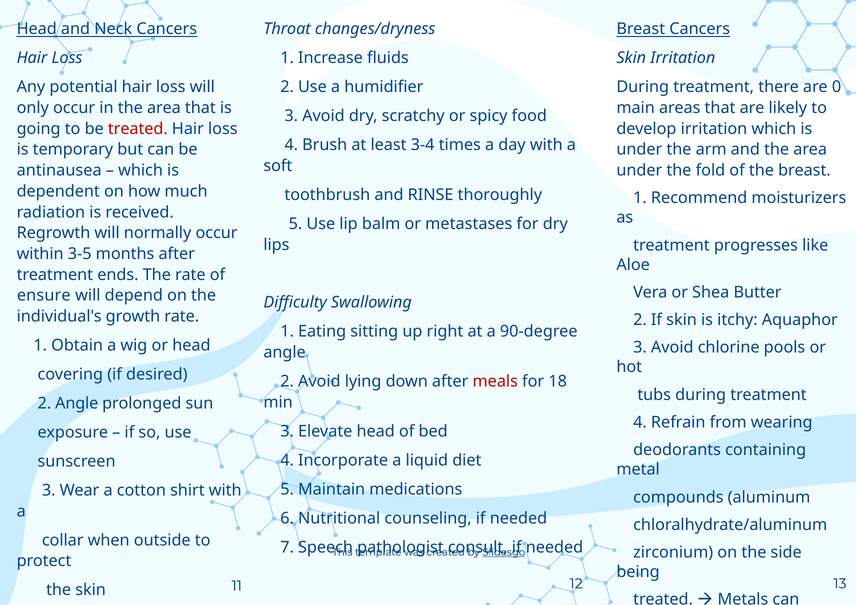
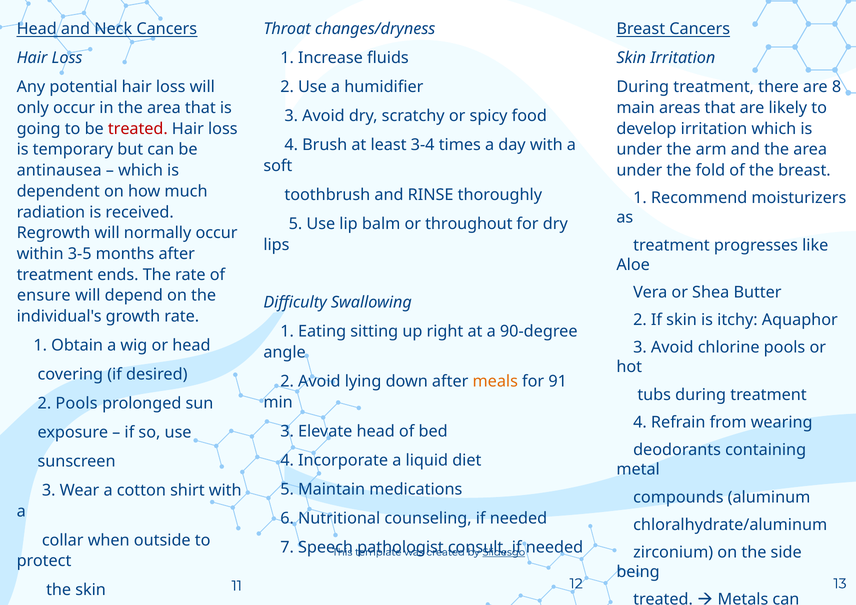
0: 0 -> 8
metastases: metastases -> throughout
meals colour: red -> orange
18: 18 -> 91
2 Angle: Angle -> Pools
